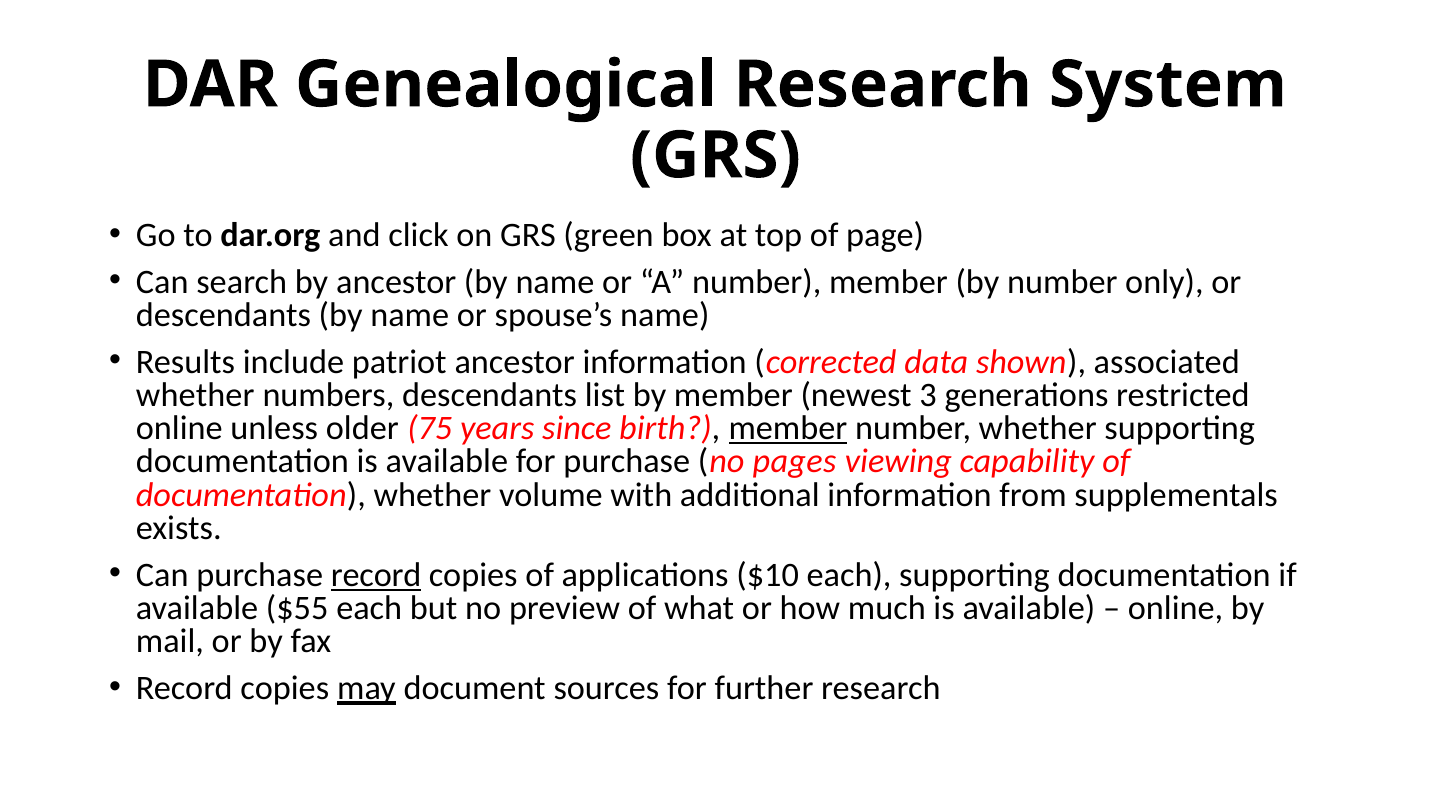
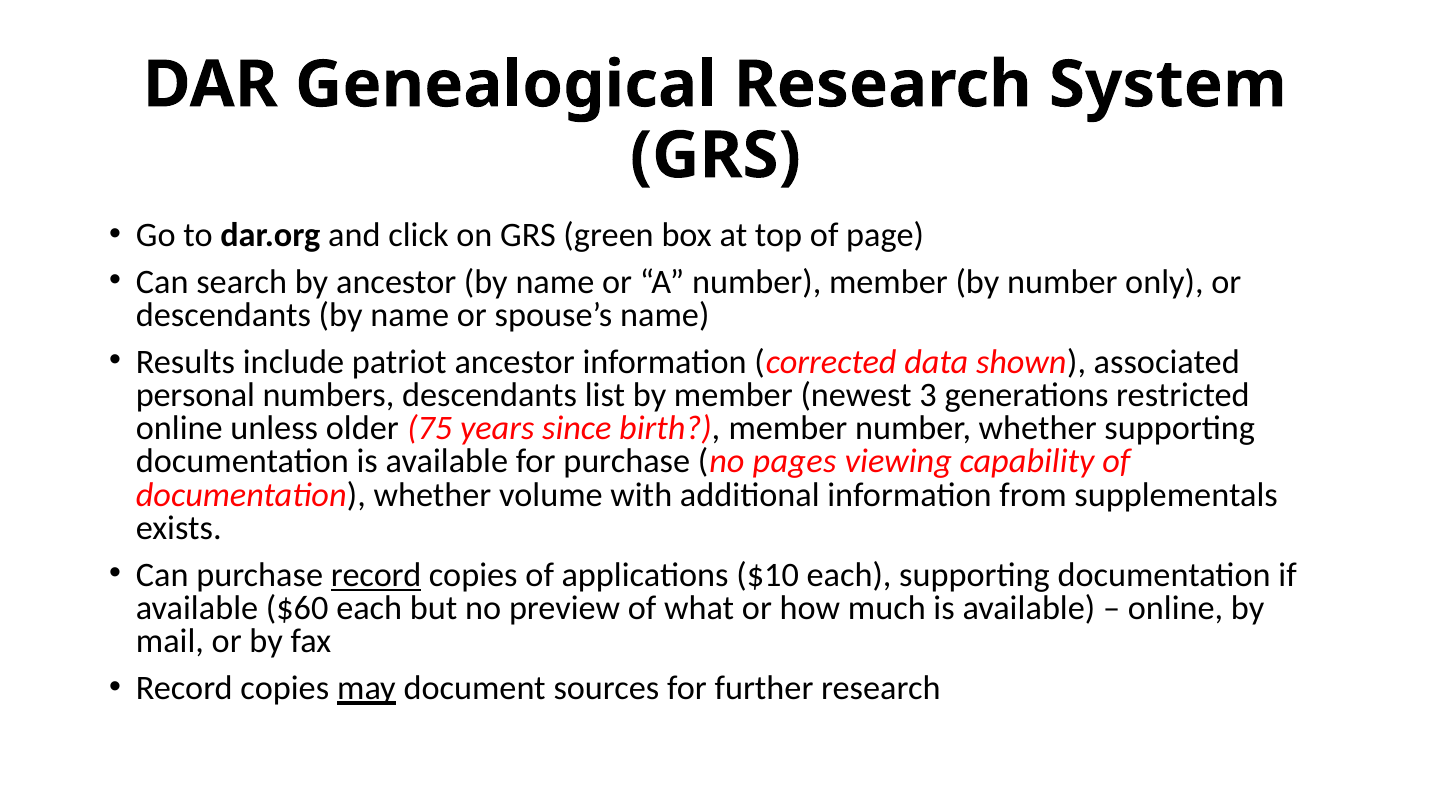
whether at (195, 395): whether -> personal
member at (788, 428) underline: present -> none
$55: $55 -> $60
